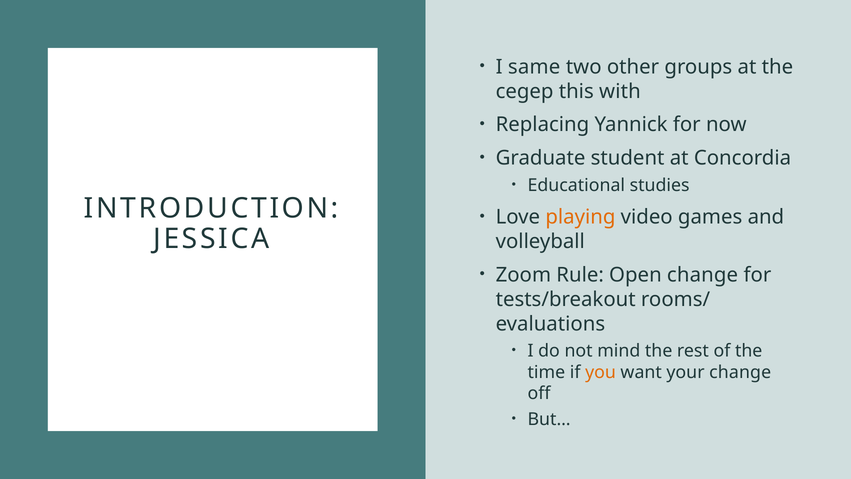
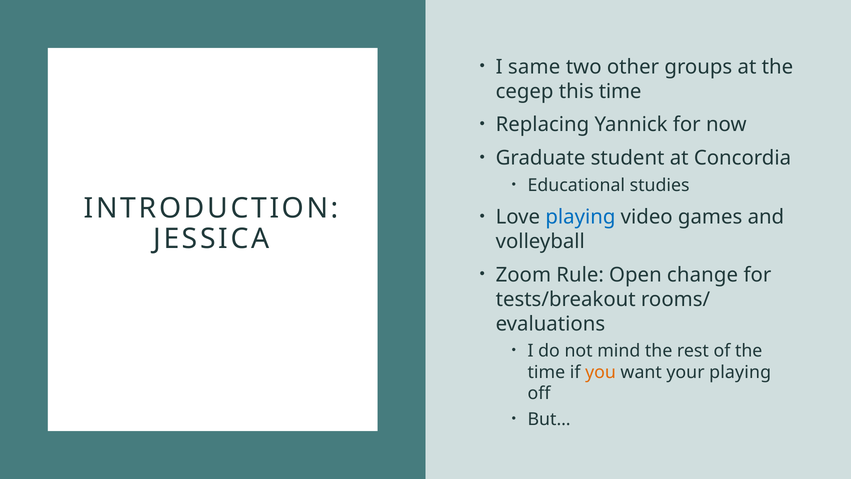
this with: with -> time
playing at (580, 217) colour: orange -> blue
your change: change -> playing
